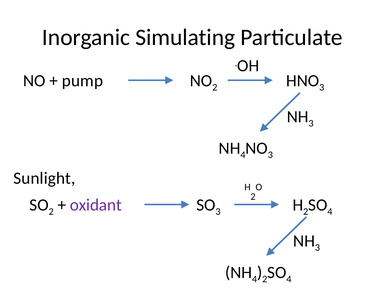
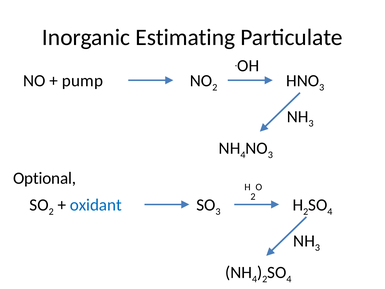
Simulating: Simulating -> Estimating
Sunlight: Sunlight -> Optional
oxidant colour: purple -> blue
